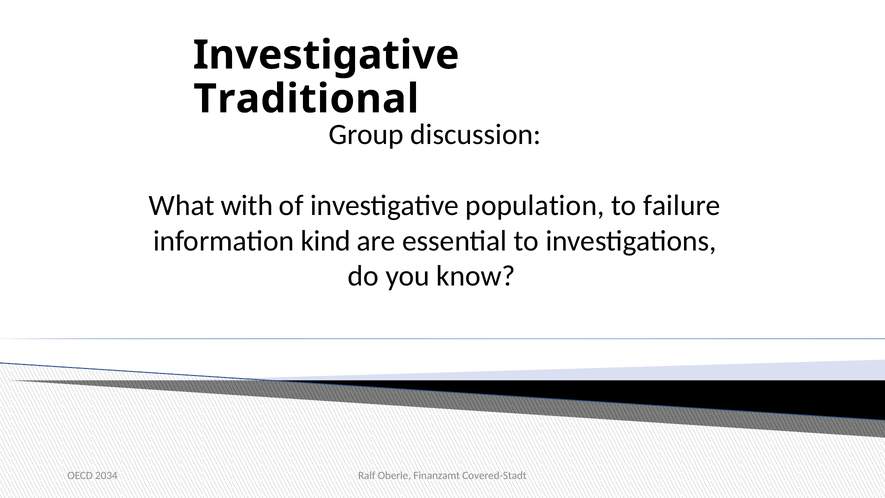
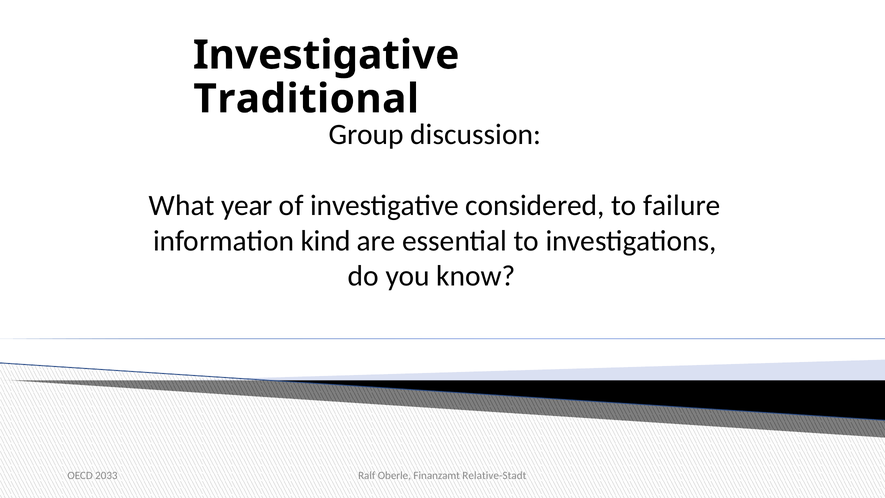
with: with -> year
population: population -> considered
2034: 2034 -> 2033
Covered-Stadt: Covered-Stadt -> Relative-Stadt
